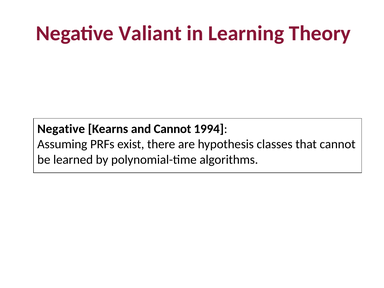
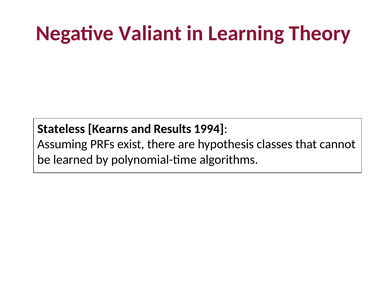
Negative at (61, 129): Negative -> Stateless
and Cannot: Cannot -> Results
